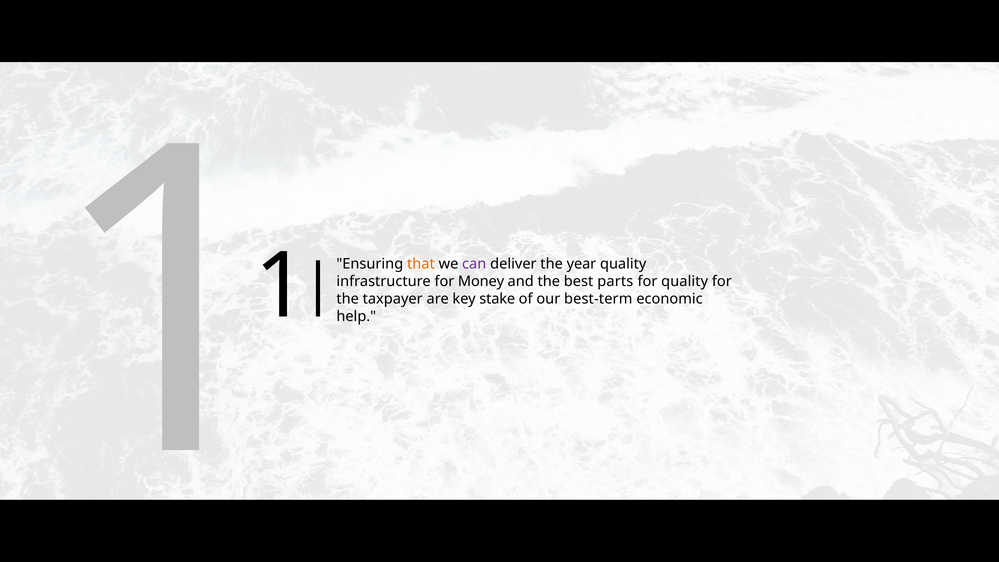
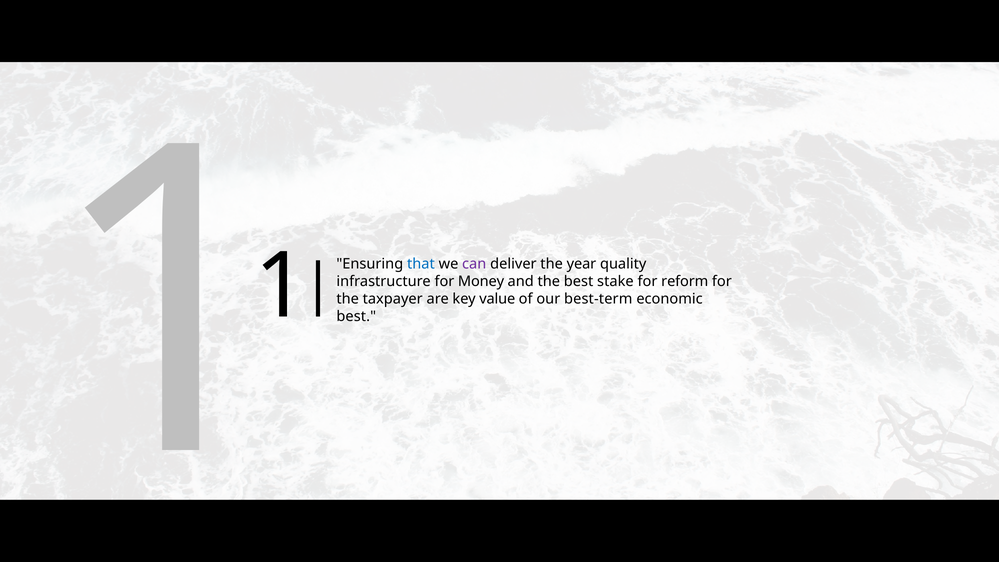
that colour: orange -> blue
parts: parts -> stake
for quality: quality -> reform
stake: stake -> value
help at (356, 317): help -> best
